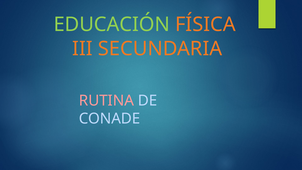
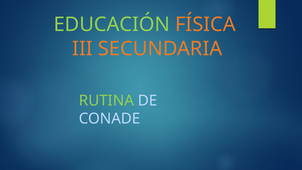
RUTINA colour: pink -> light green
